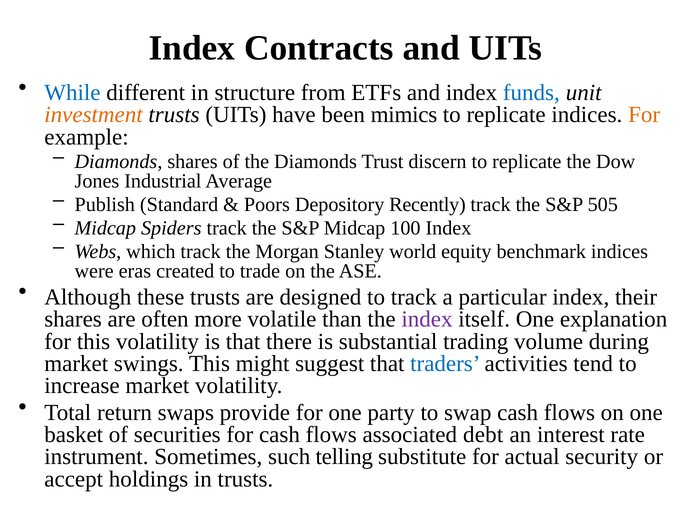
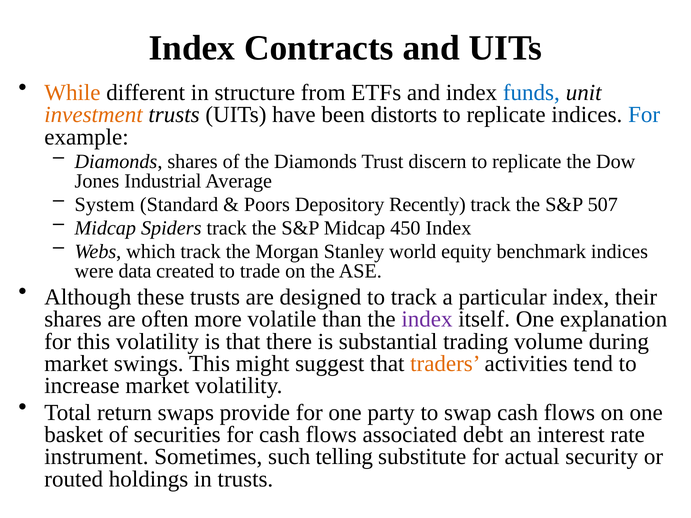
While colour: blue -> orange
mimics: mimics -> distorts
For at (644, 115) colour: orange -> blue
Publish: Publish -> System
505: 505 -> 507
100: 100 -> 450
eras: eras -> data
traders colour: blue -> orange
accept: accept -> routed
